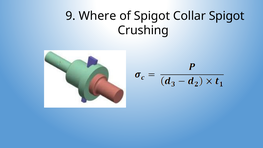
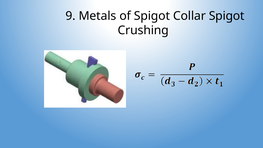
Where: Where -> Metals
